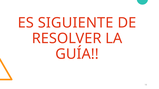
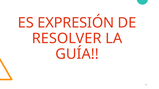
SIGUIENTE: SIGUIENTE -> EXPRESIÓN
